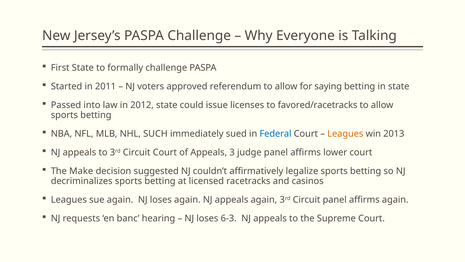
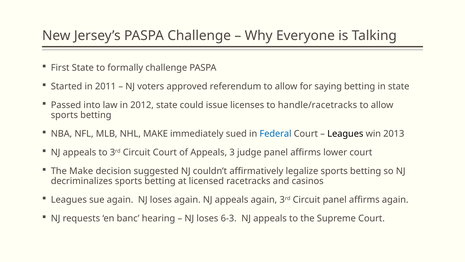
favored/racetracks: favored/racetracks -> handle/racetracks
NHL SUCH: SUCH -> MAKE
Leagues at (345, 134) colour: orange -> black
